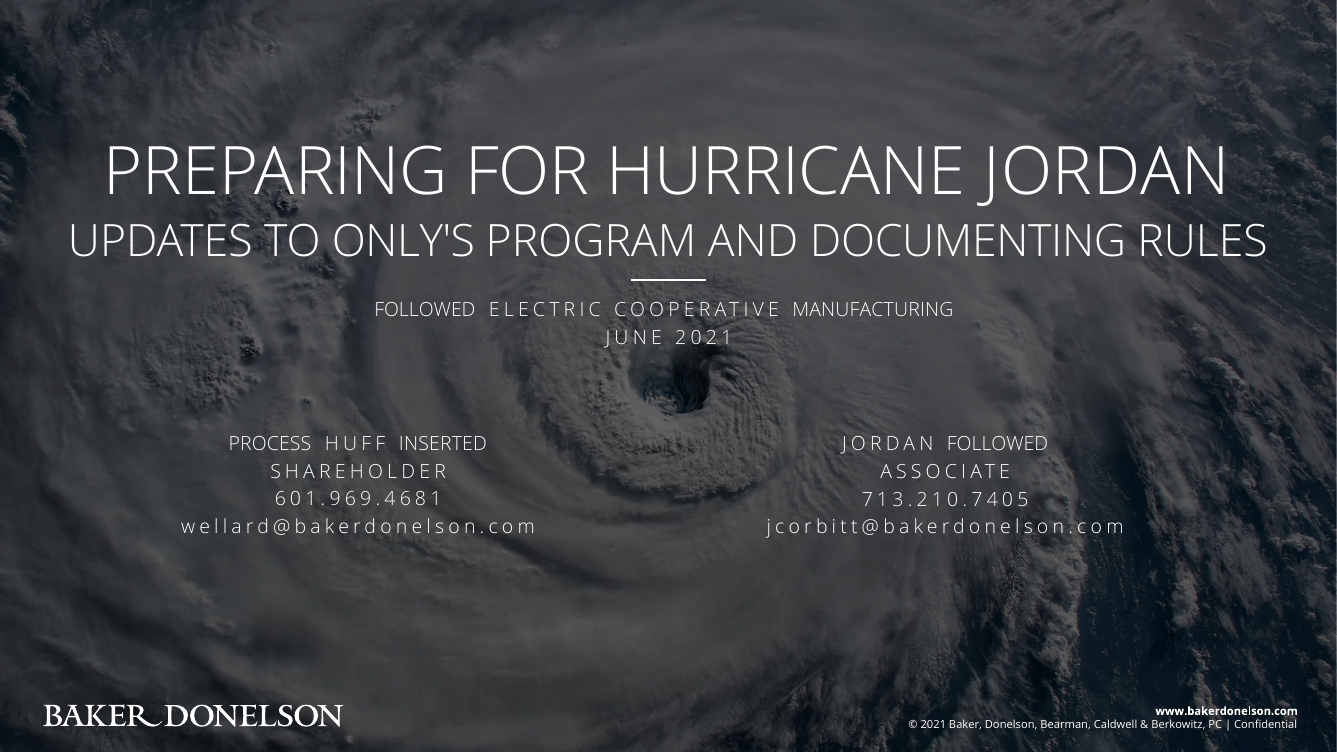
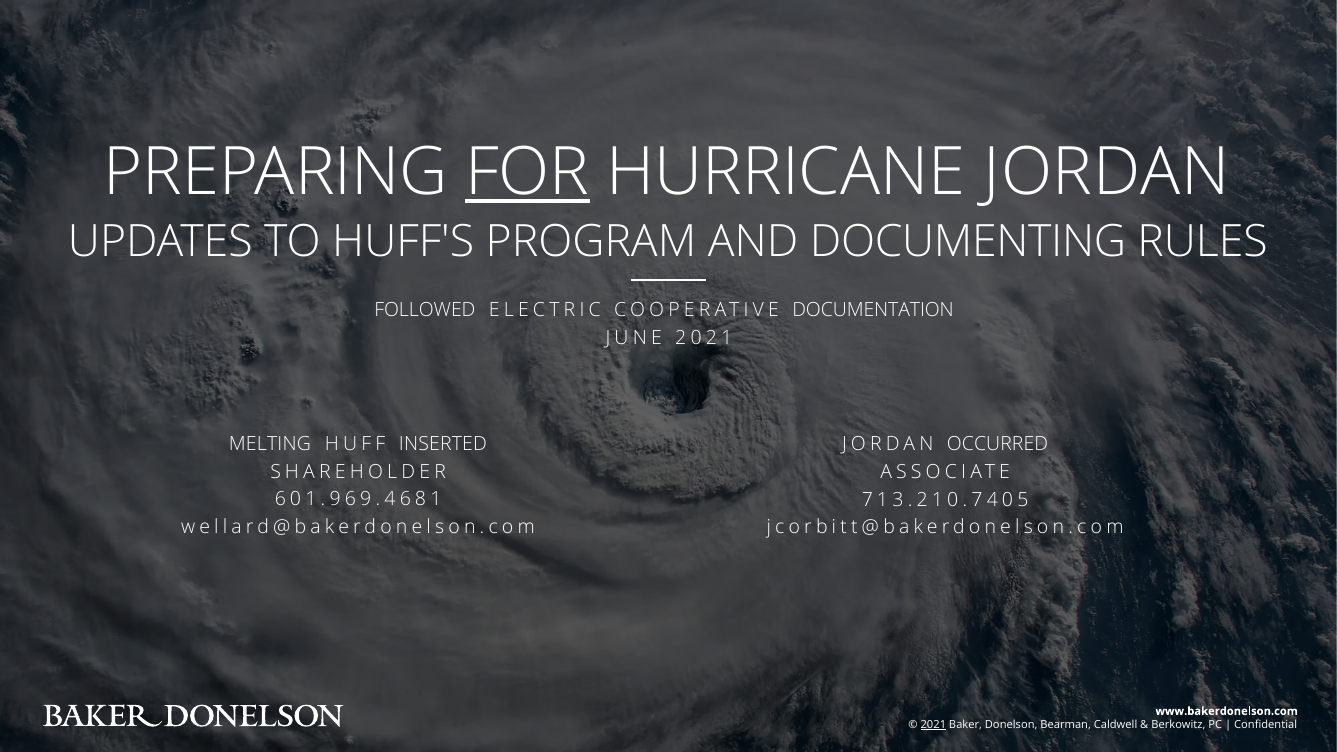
FOR underline: none -> present
ONLY'S: ONLY'S -> HUFF'S
MANUFACTURING: MANUFACTURING -> DOCUMENTATION
PROCESS: PROCESS -> MELTING
JORDAN FOLLOWED: FOLLOWED -> OCCURRED
2021 at (933, 725) underline: none -> present
